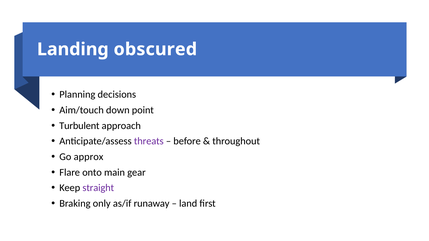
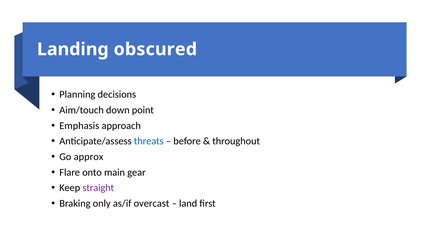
Turbulent: Turbulent -> Emphasis
threats colour: purple -> blue
runaway: runaway -> overcast
